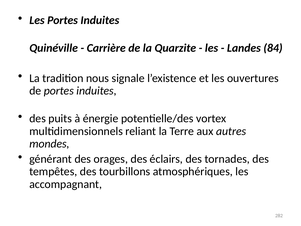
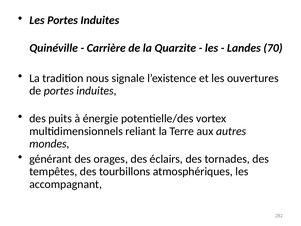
84: 84 -> 70
